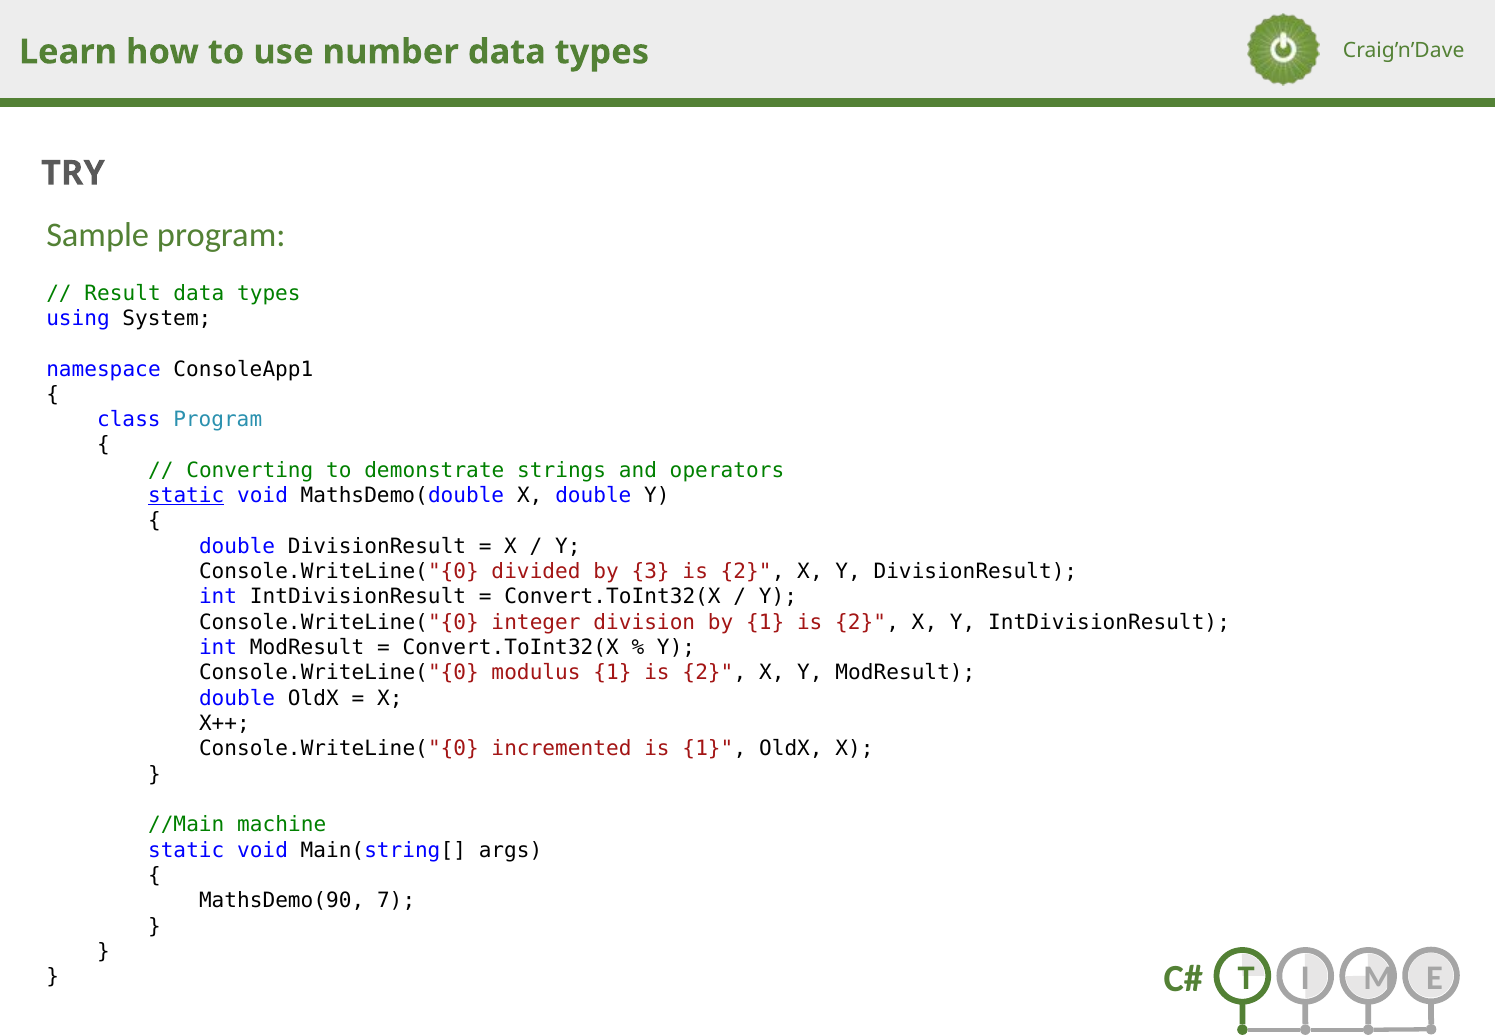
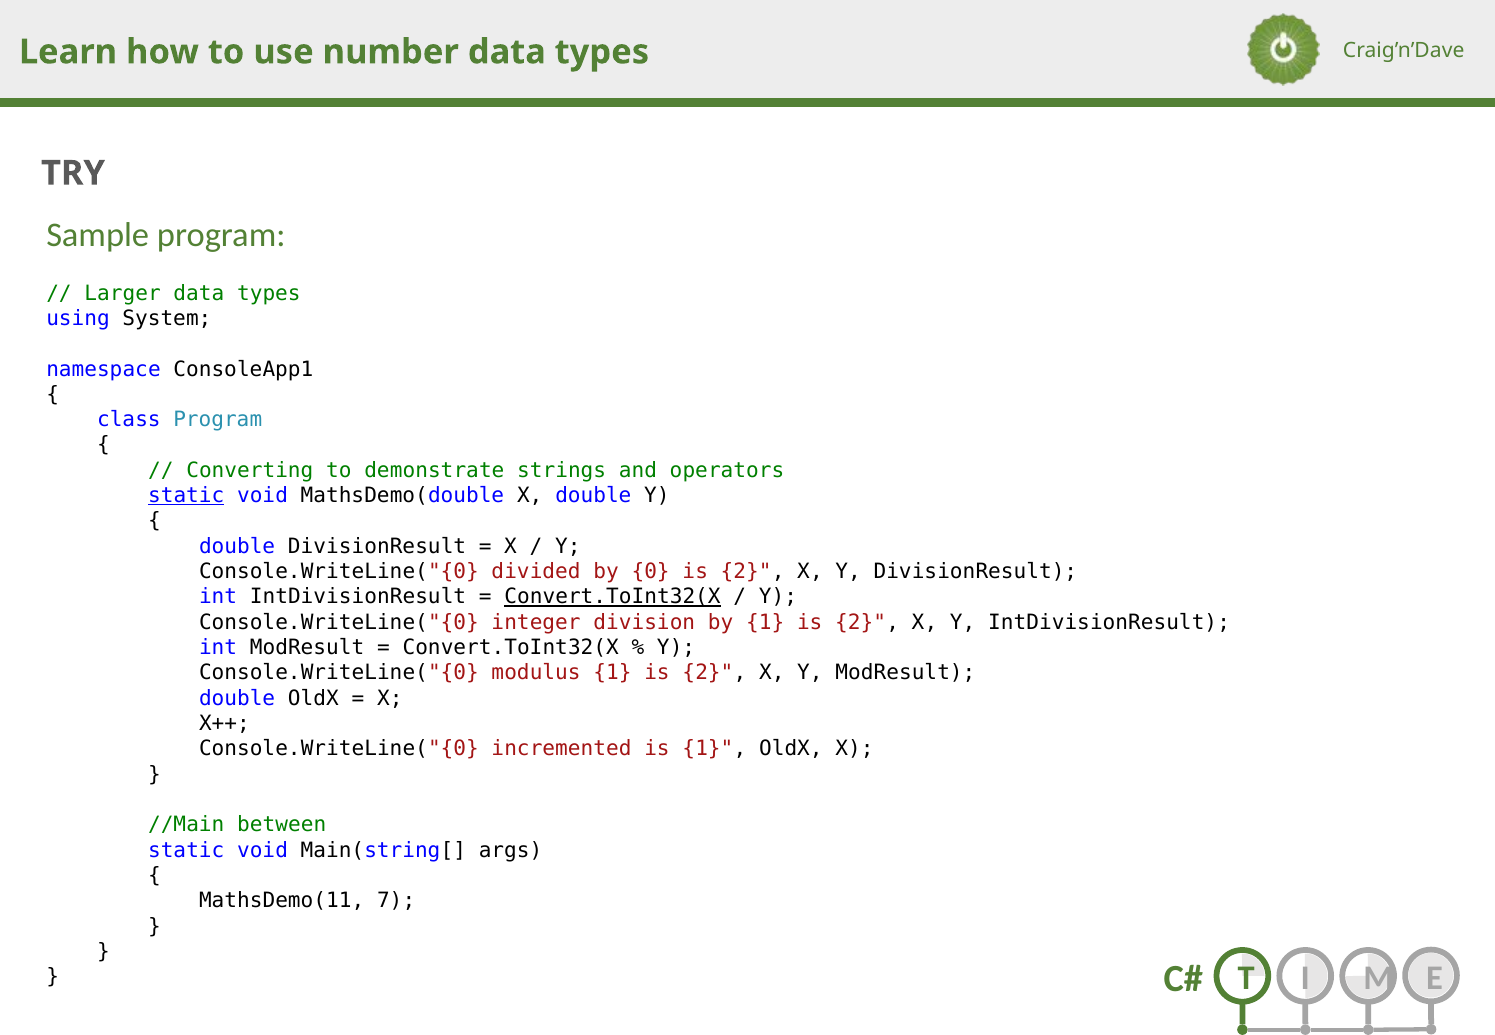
Result: Result -> Larger
3: 3 -> 0
Convert.ToInt32(X at (613, 597) underline: none -> present
machine: machine -> between
MathsDemo(90: MathsDemo(90 -> MathsDemo(11
